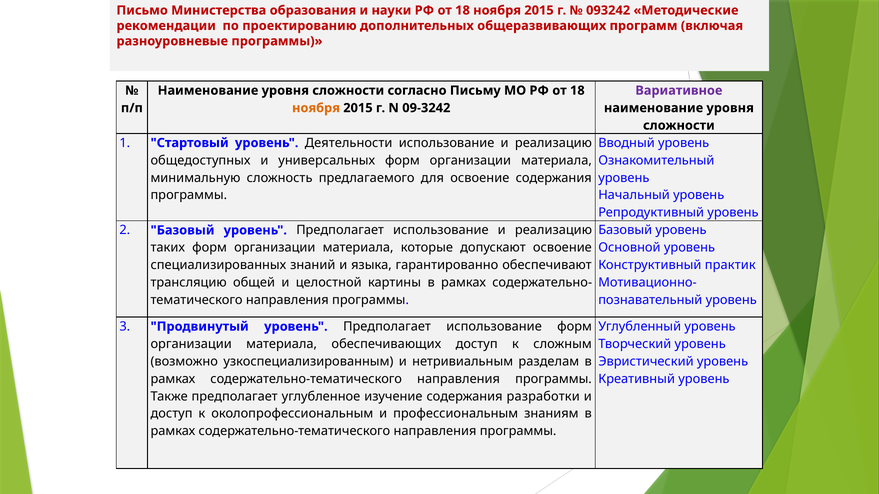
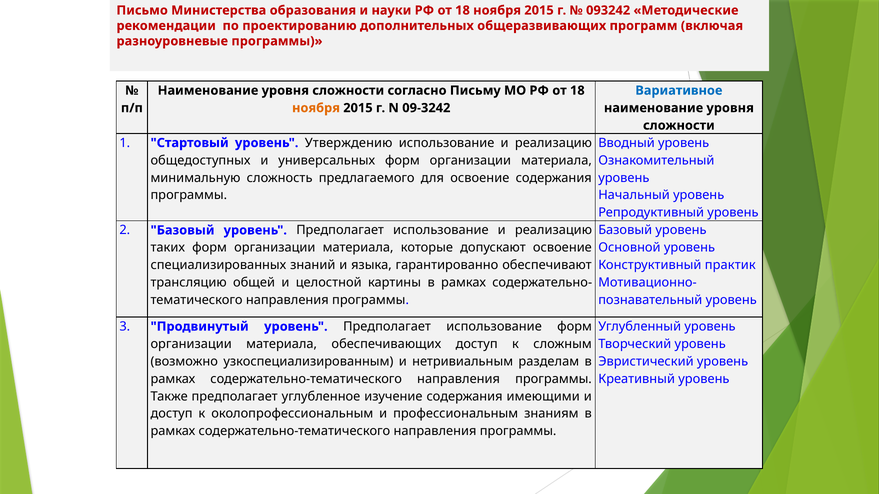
Вариативное colour: purple -> blue
Деятельности: Деятельности -> Утверждению
разработки: разработки -> имеющими
